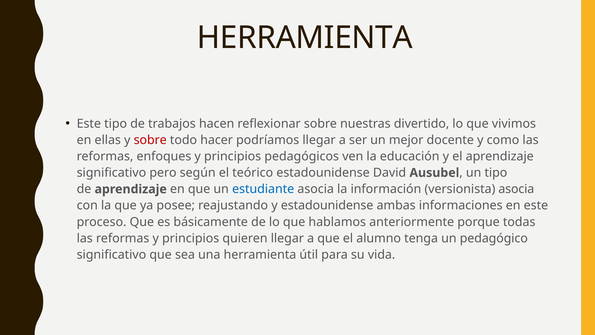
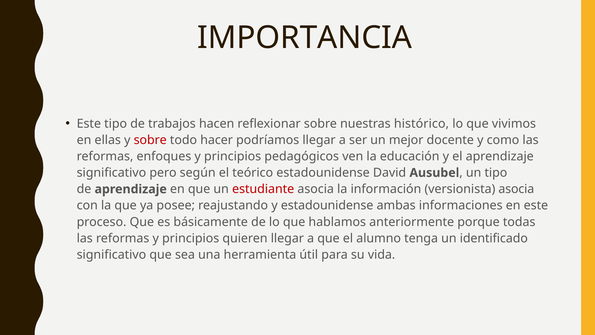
HERRAMIENTA at (305, 38): HERRAMIENTA -> IMPORTANCIA
divertido: divertido -> histórico
estudiante colour: blue -> red
pedagógico: pedagógico -> identificado
